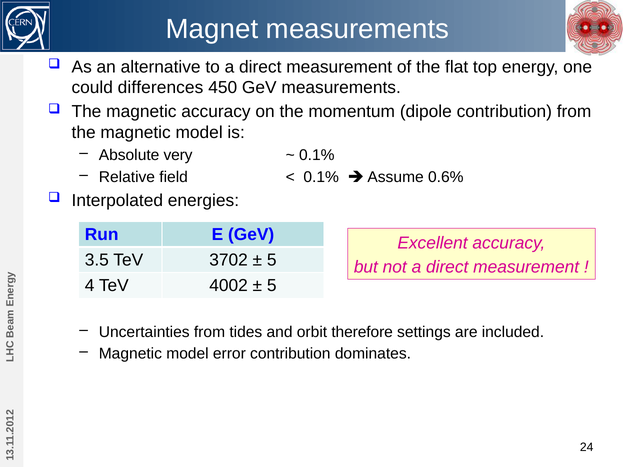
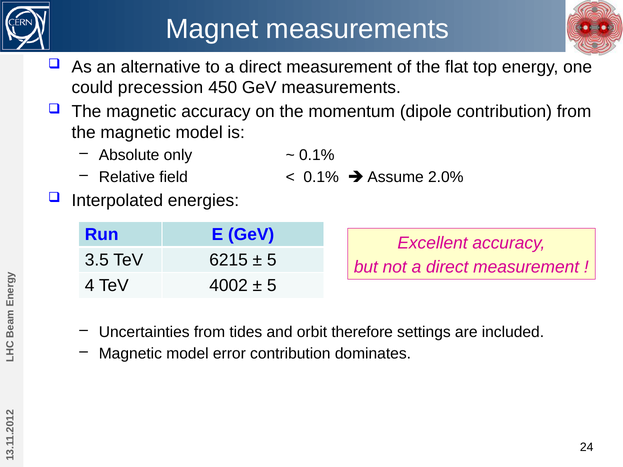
differences: differences -> precession
very: very -> only
0.6%: 0.6% -> 2.0%
3702: 3702 -> 6215
